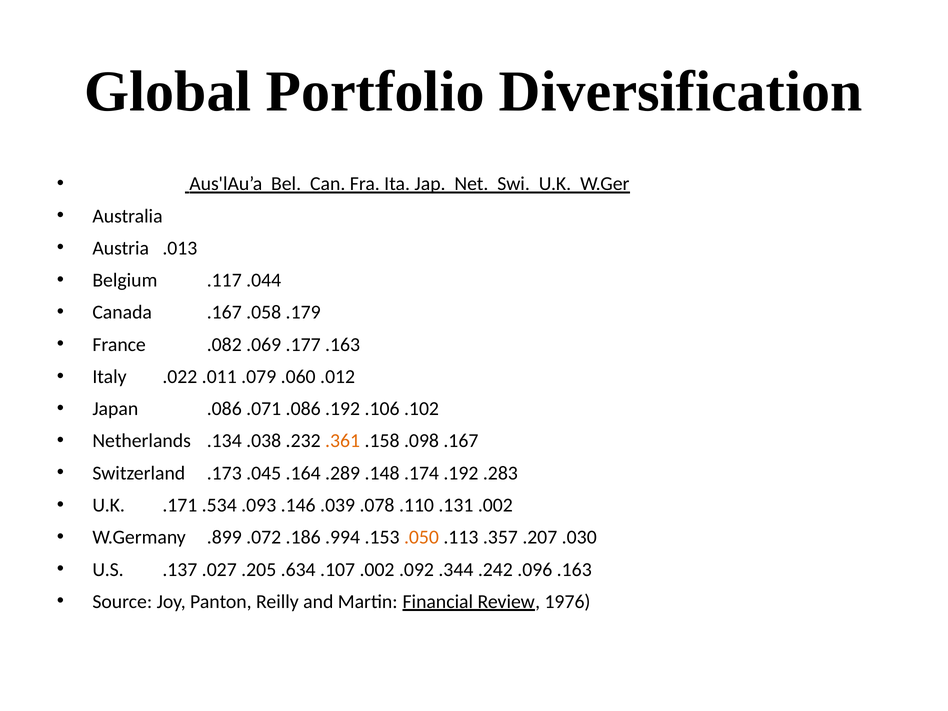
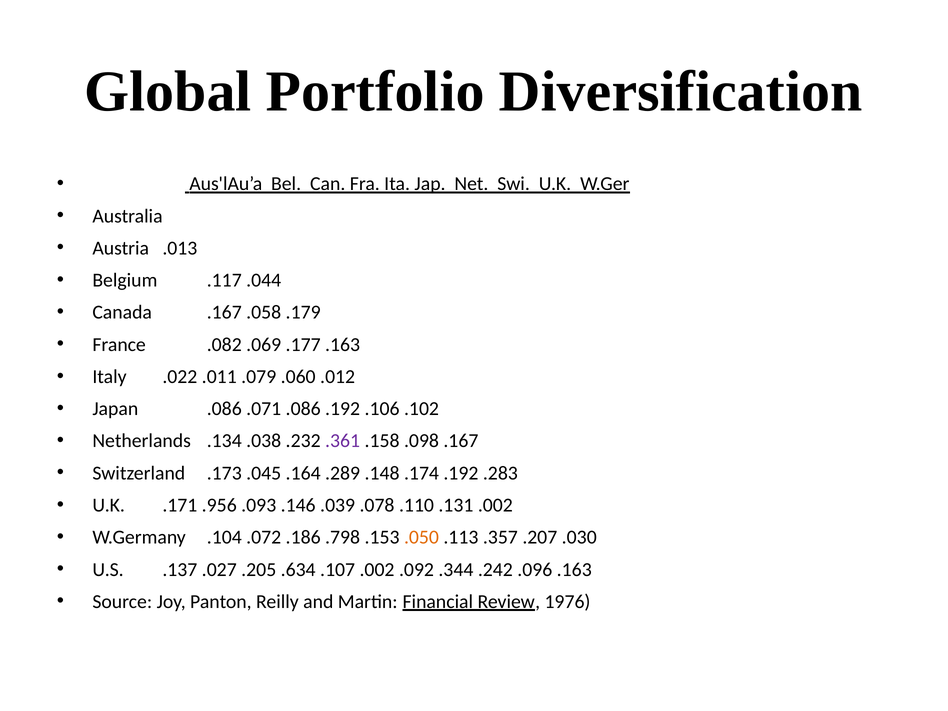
.361 colour: orange -> purple
.534: .534 -> .956
.899: .899 -> .104
.994: .994 -> .798
